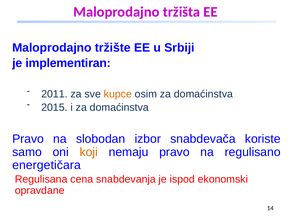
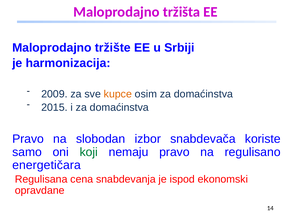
implementiran: implementiran -> harmonizacija
2011: 2011 -> 2009
koji colour: orange -> green
